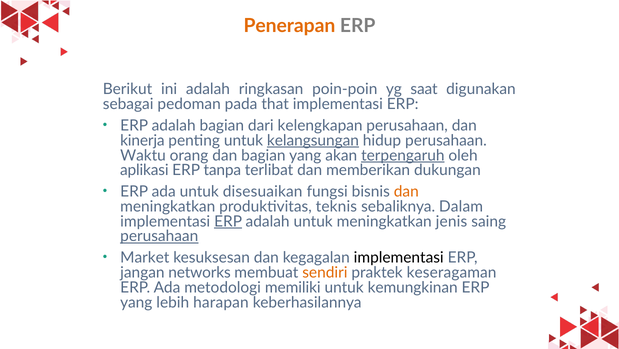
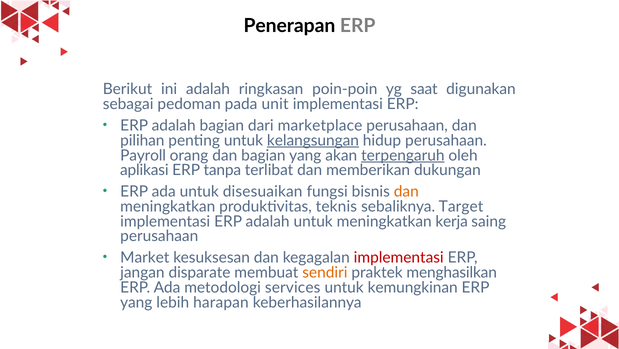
Penerapan colour: orange -> black
that: that -> unit
kelengkapan: kelengkapan -> marketplace
kinerja: kinerja -> pilihan
Waktu: Waktu -> Payroll
Dalam: Dalam -> Target
ERP at (228, 221) underline: present -> none
jenis: jenis -> kerja
perusahaan at (159, 236) underline: present -> none
implementasi at (399, 257) colour: black -> red
networks: networks -> disparate
keseragaman: keseragaman -> menghasilkan
memiliki: memiliki -> services
